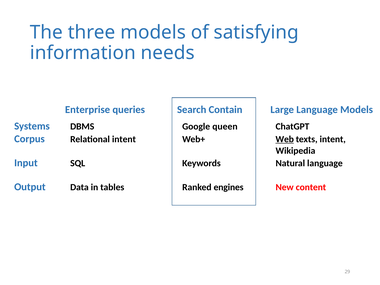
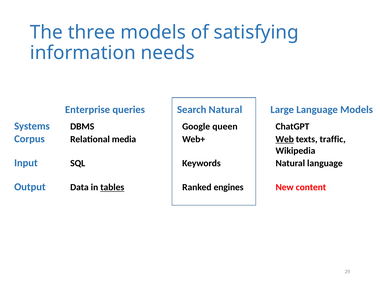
Search Contain: Contain -> Natural
Relational intent: intent -> media
texts intent: intent -> traffic
tables underline: none -> present
